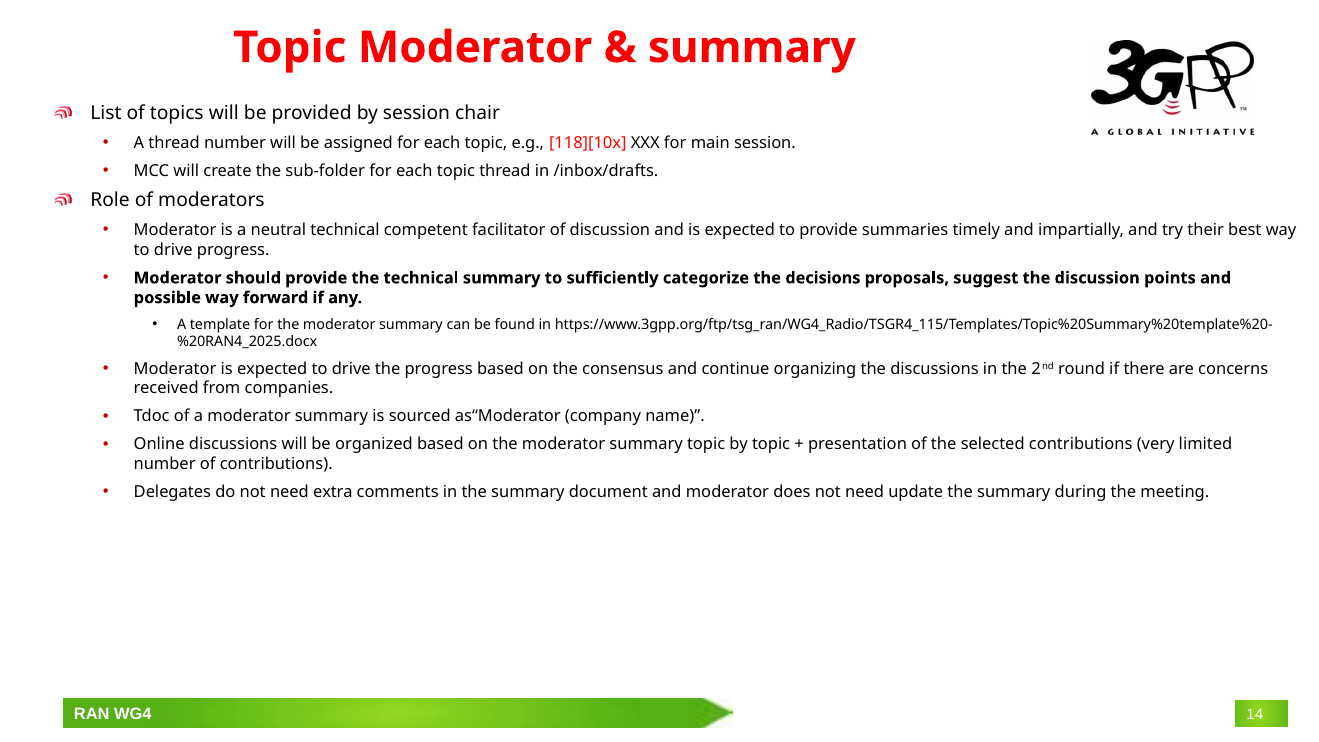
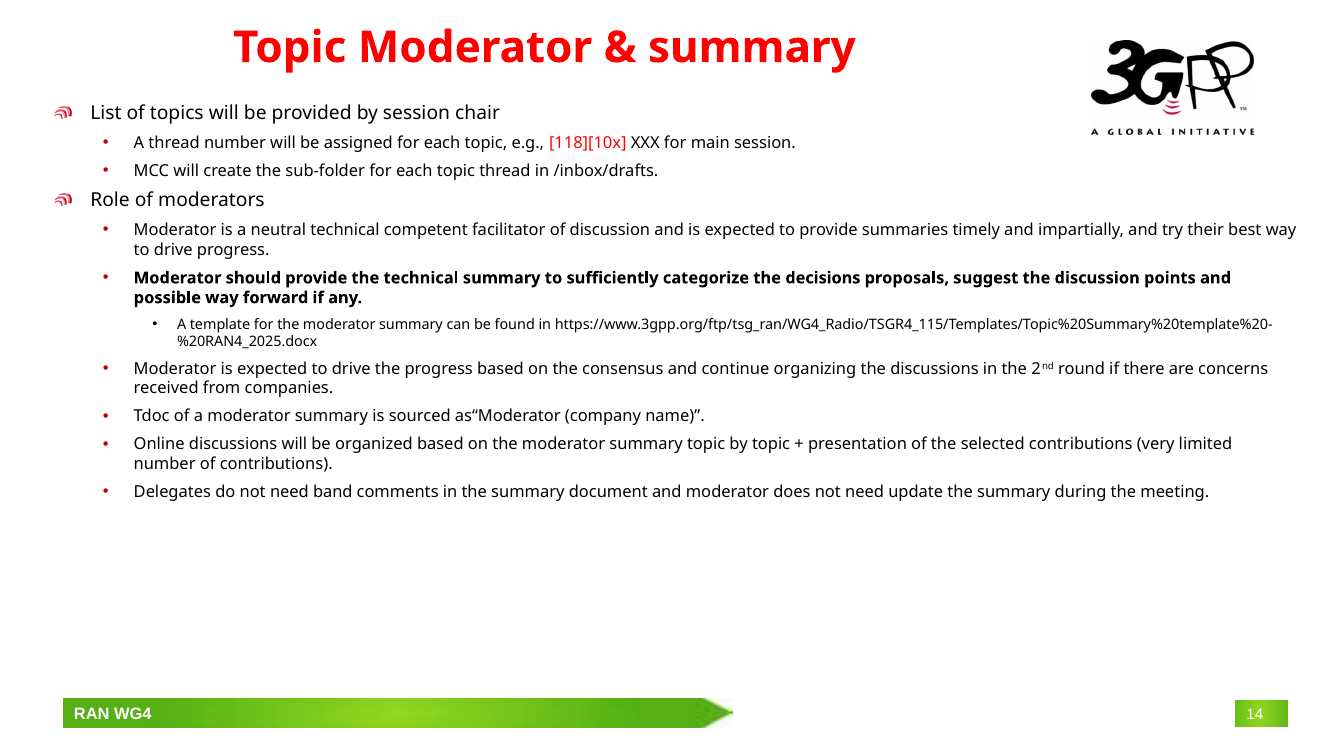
extra: extra -> band
